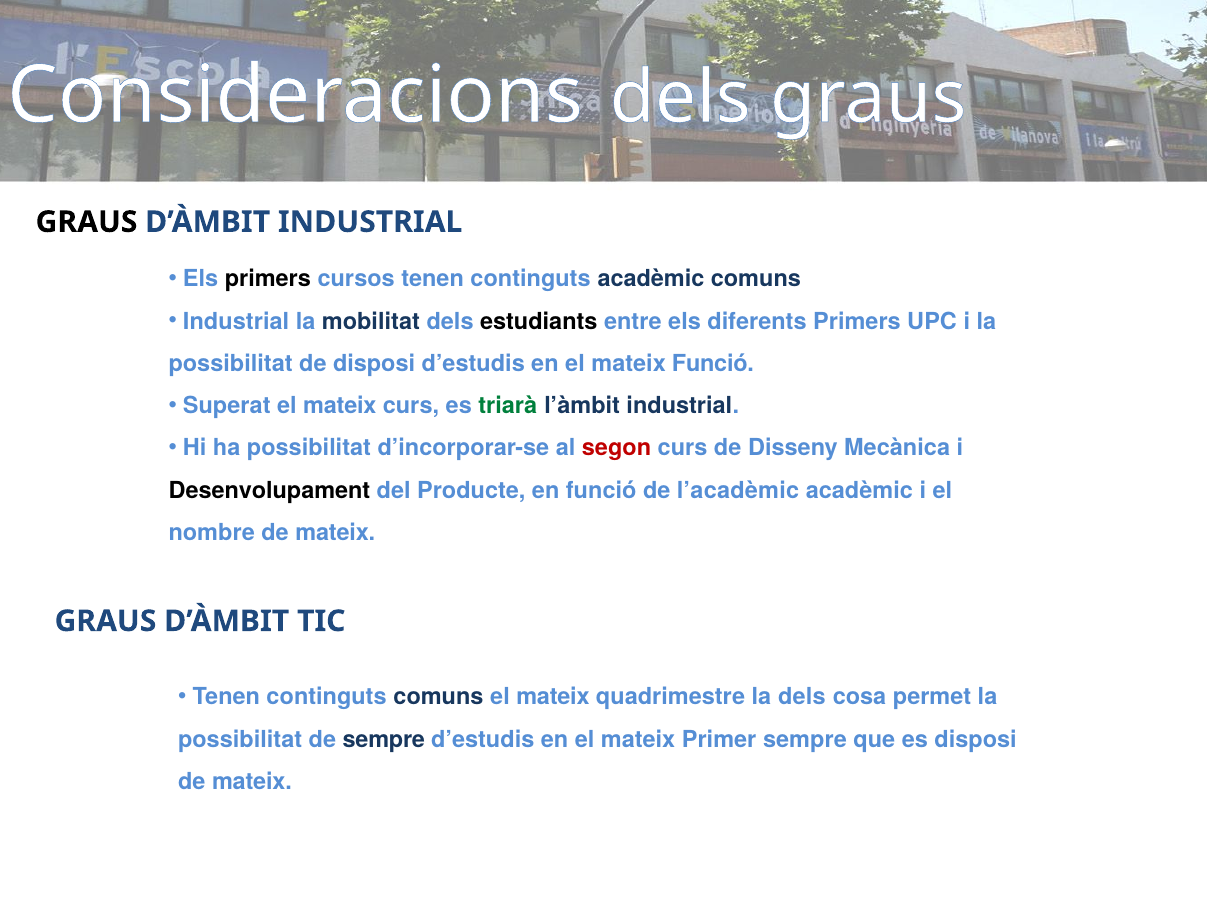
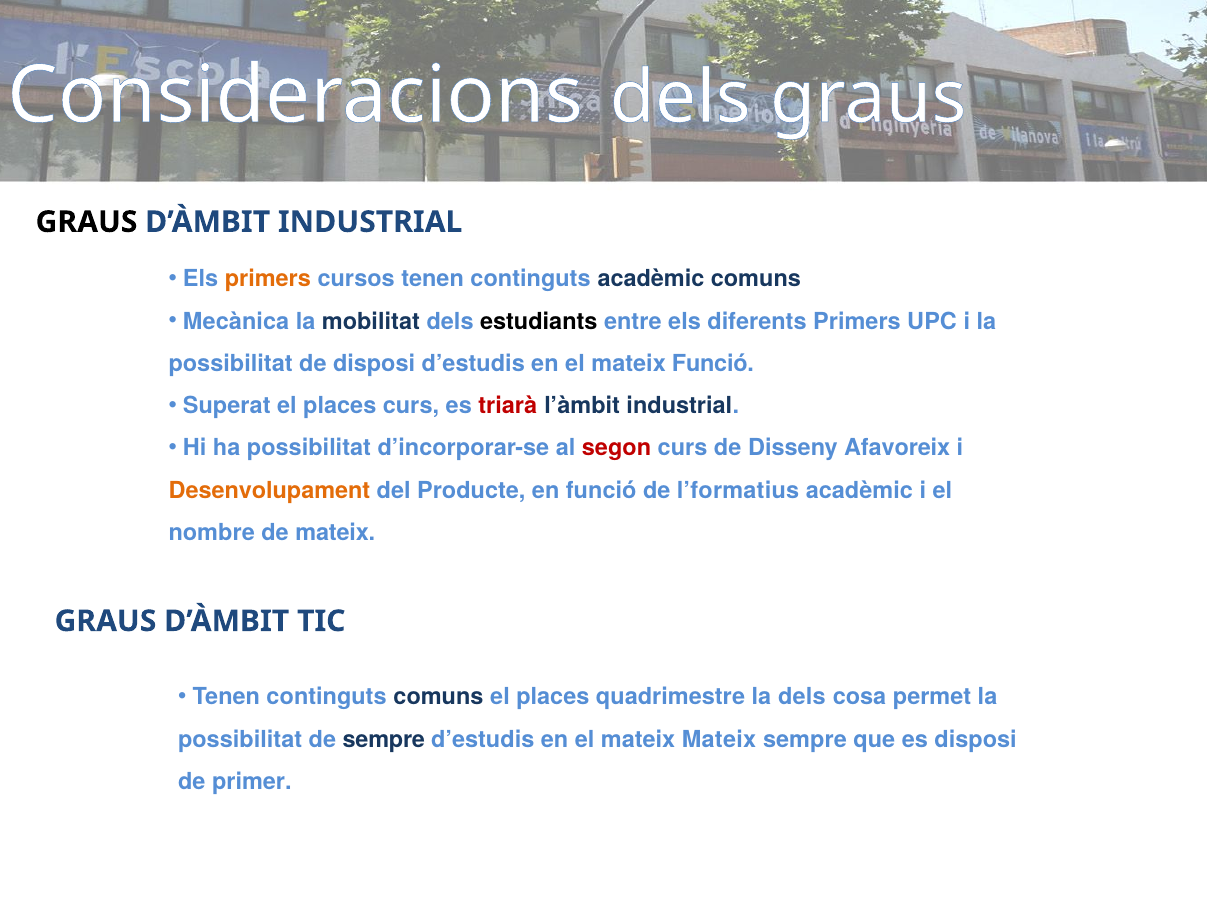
primers at (268, 279) colour: black -> orange
Industrial at (236, 321): Industrial -> Mecànica
Superat el mateix: mateix -> places
triarà colour: green -> red
Mecànica: Mecànica -> Afavoreix
Desenvolupament colour: black -> orange
l’acadèmic: l’acadèmic -> l’formatius
comuns el mateix: mateix -> places
mateix Primer: Primer -> Mateix
mateix at (252, 782): mateix -> primer
